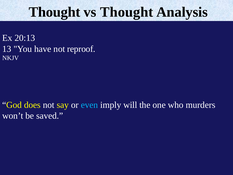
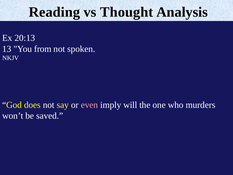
Thought at (55, 12): Thought -> Reading
have: have -> from
reproof: reproof -> spoken
even colour: light blue -> pink
